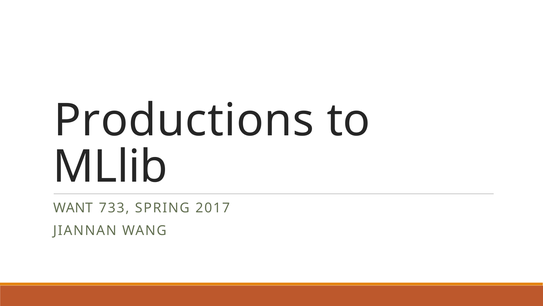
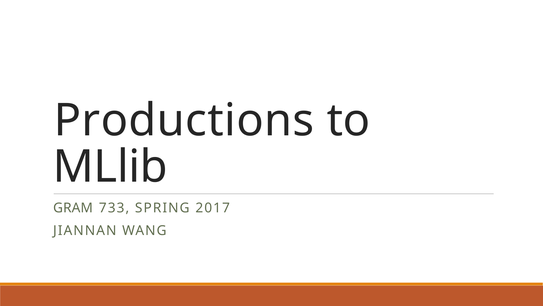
WANT: WANT -> GRAM
